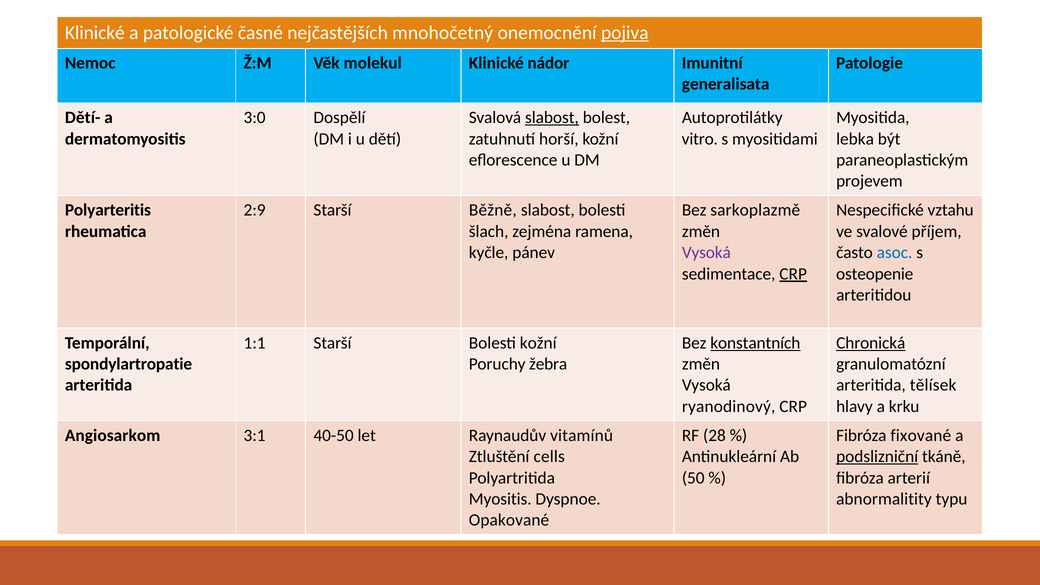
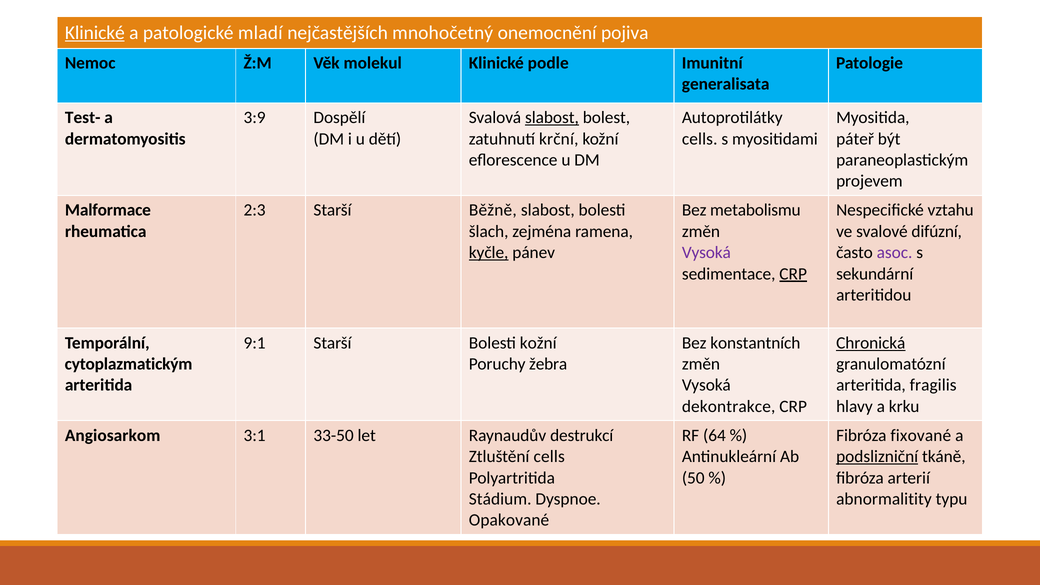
Klinické at (95, 33) underline: none -> present
časné: časné -> mladí
pojiva underline: present -> none
nádor: nádor -> podle
Dětí-: Dětí- -> Test-
3:0: 3:0 -> 3:9
horší: horší -> krční
vitro at (700, 139): vitro -> cells
lebka: lebka -> páteř
Polyarteritis: Polyarteritis -> Malformace
2:9: 2:9 -> 2:3
sarkoplazmě: sarkoplazmě -> metabolismu
příjem: příjem -> difúzní
kyčle underline: none -> present
asoc colour: blue -> purple
osteopenie: osteopenie -> sekundární
1:1: 1:1 -> 9:1
konstantních underline: present -> none
spondylartropatie: spondylartropatie -> cytoplazmatickým
tělísek: tělísek -> fragilis
ryanodinový: ryanodinový -> dekontrakce
40-50: 40-50 -> 33-50
vitamínů: vitamínů -> destrukcí
28: 28 -> 64
Myositis: Myositis -> Stádium
